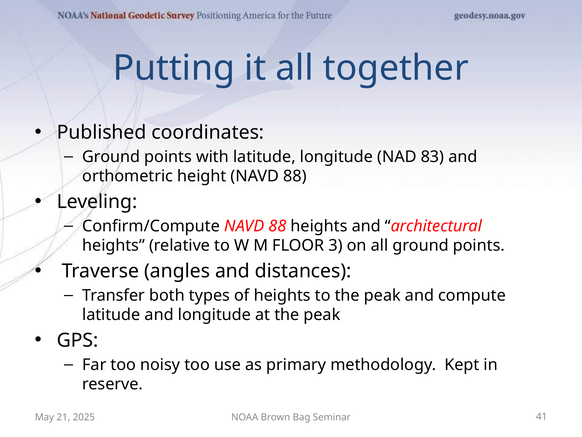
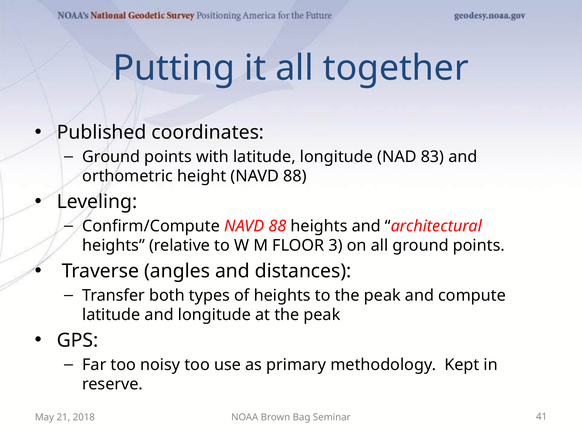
2025: 2025 -> 2018
